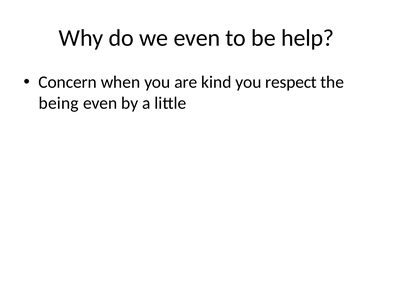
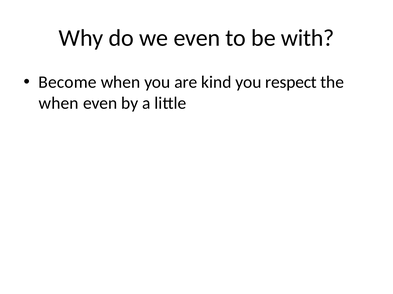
help: help -> with
Concern: Concern -> Become
being at (59, 103): being -> when
